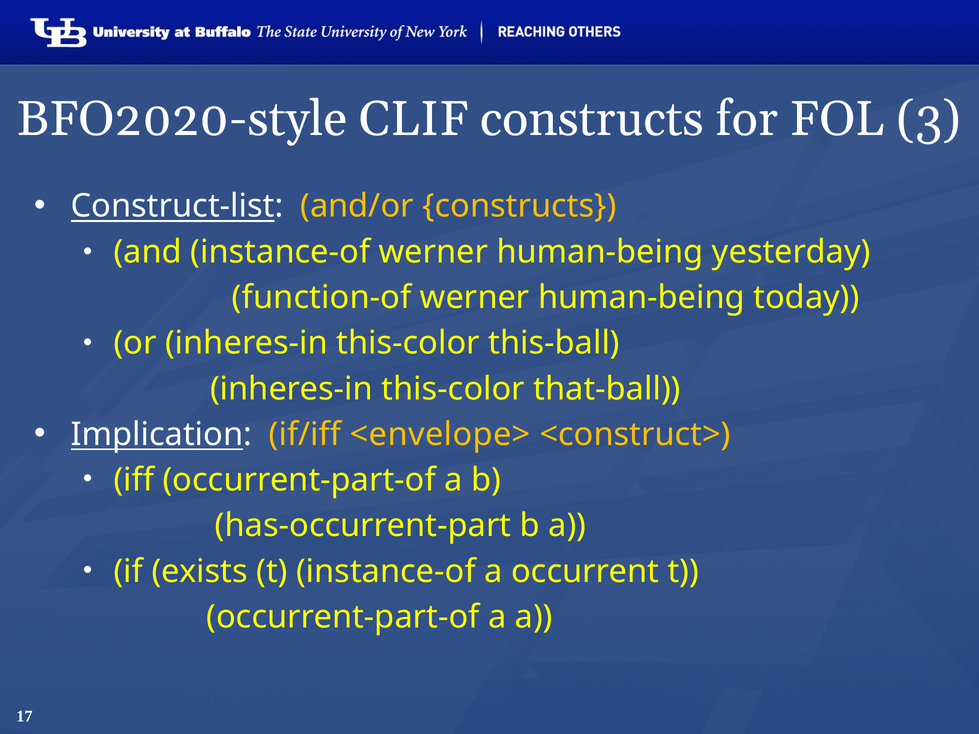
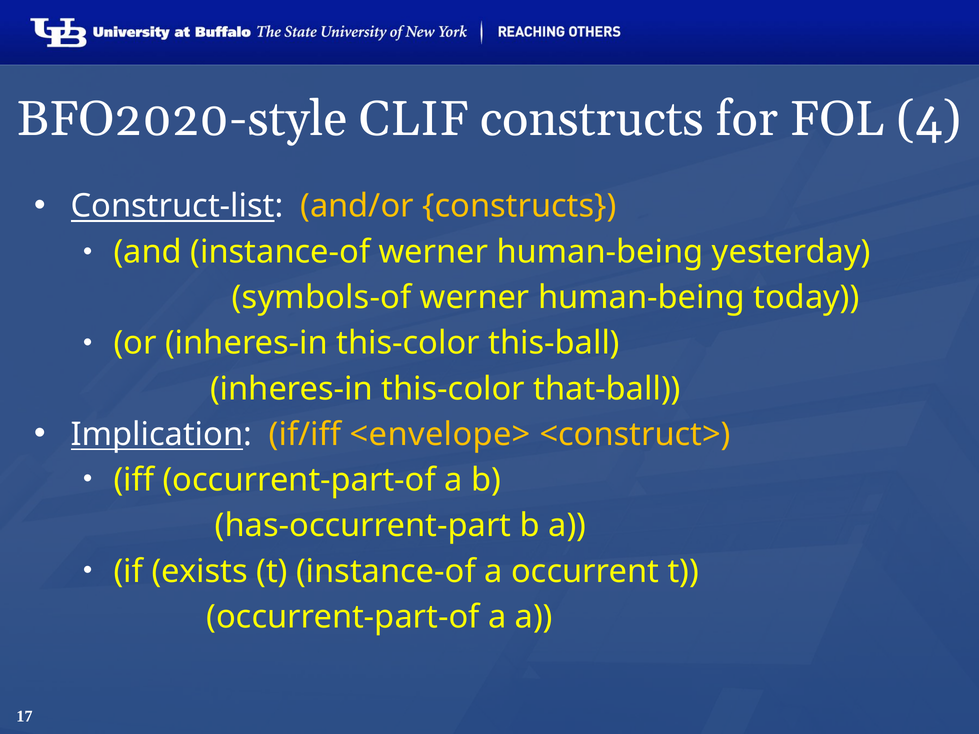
3: 3 -> 4
function-of: function-of -> symbols-of
